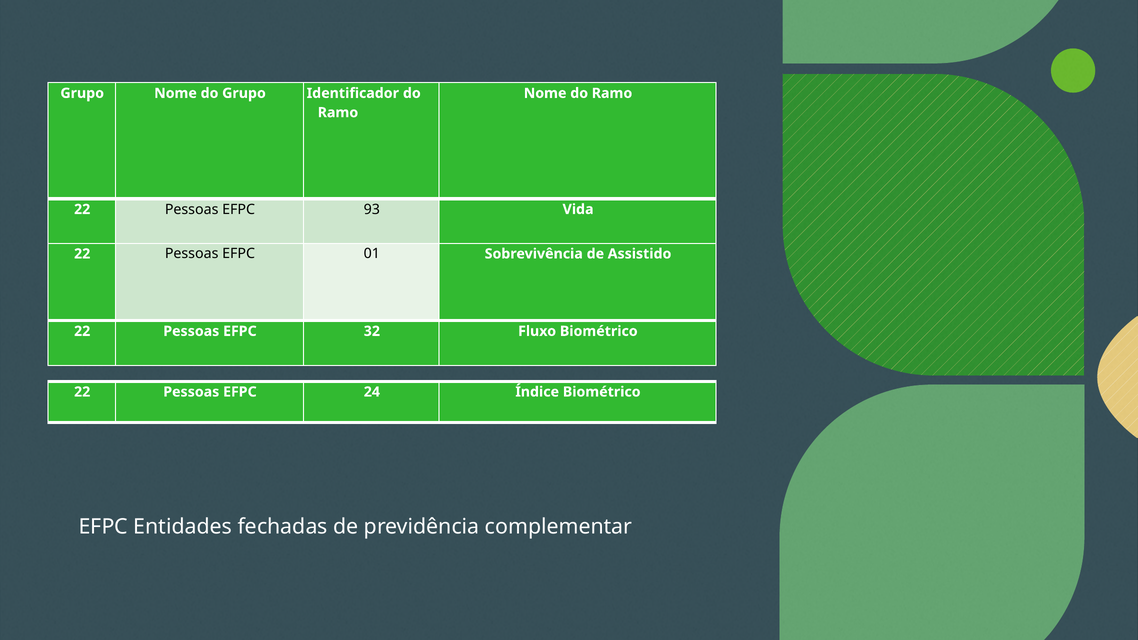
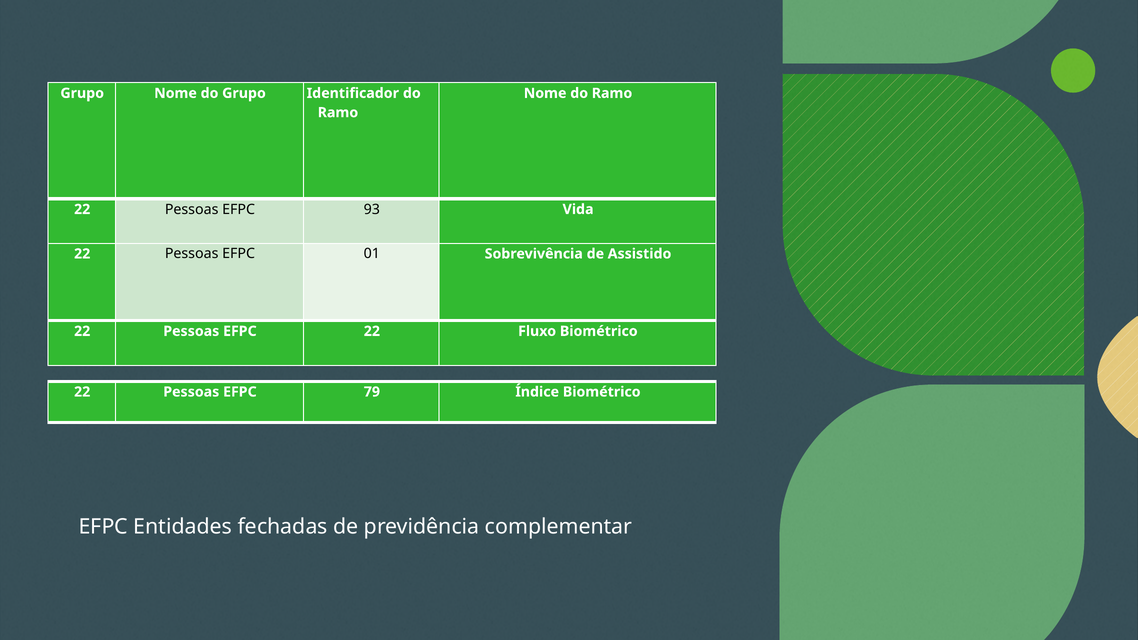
EFPC 32: 32 -> 22
24: 24 -> 79
